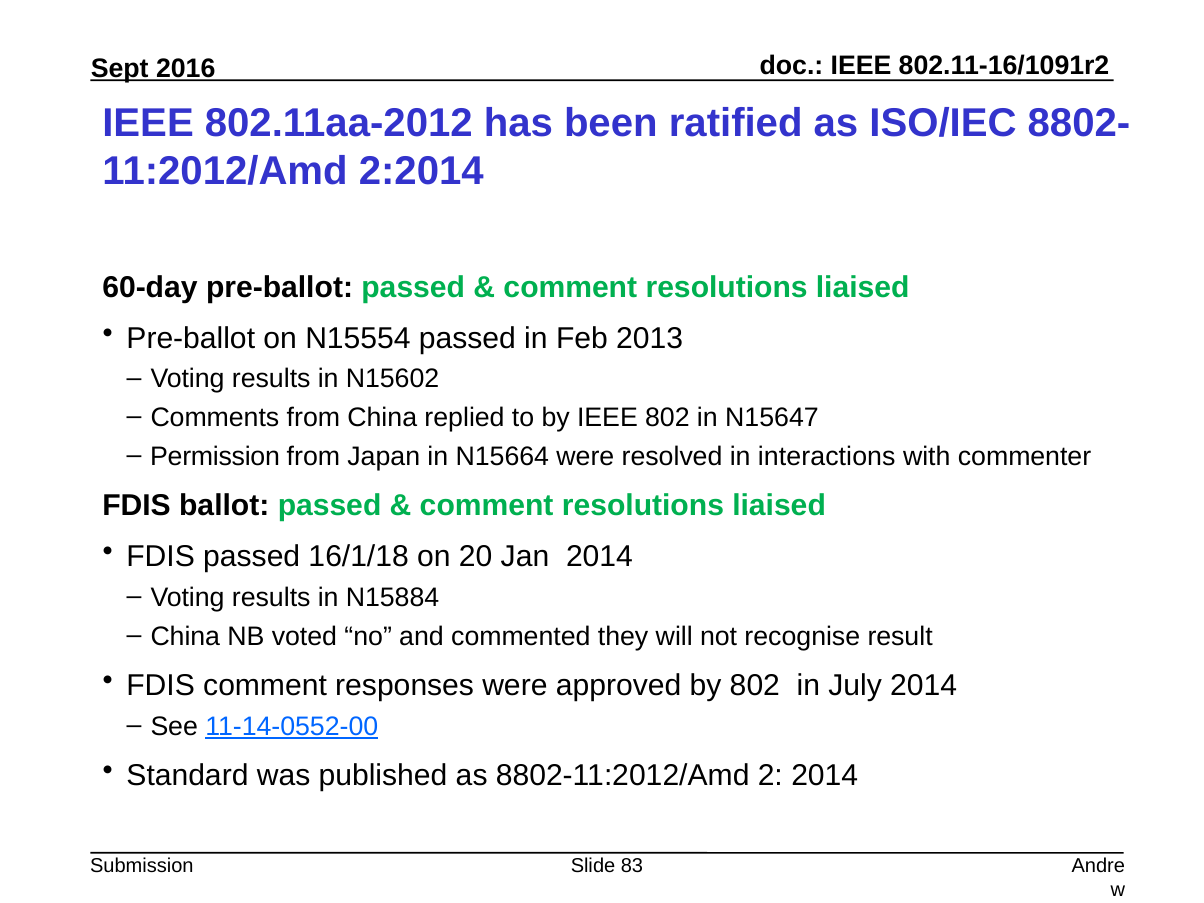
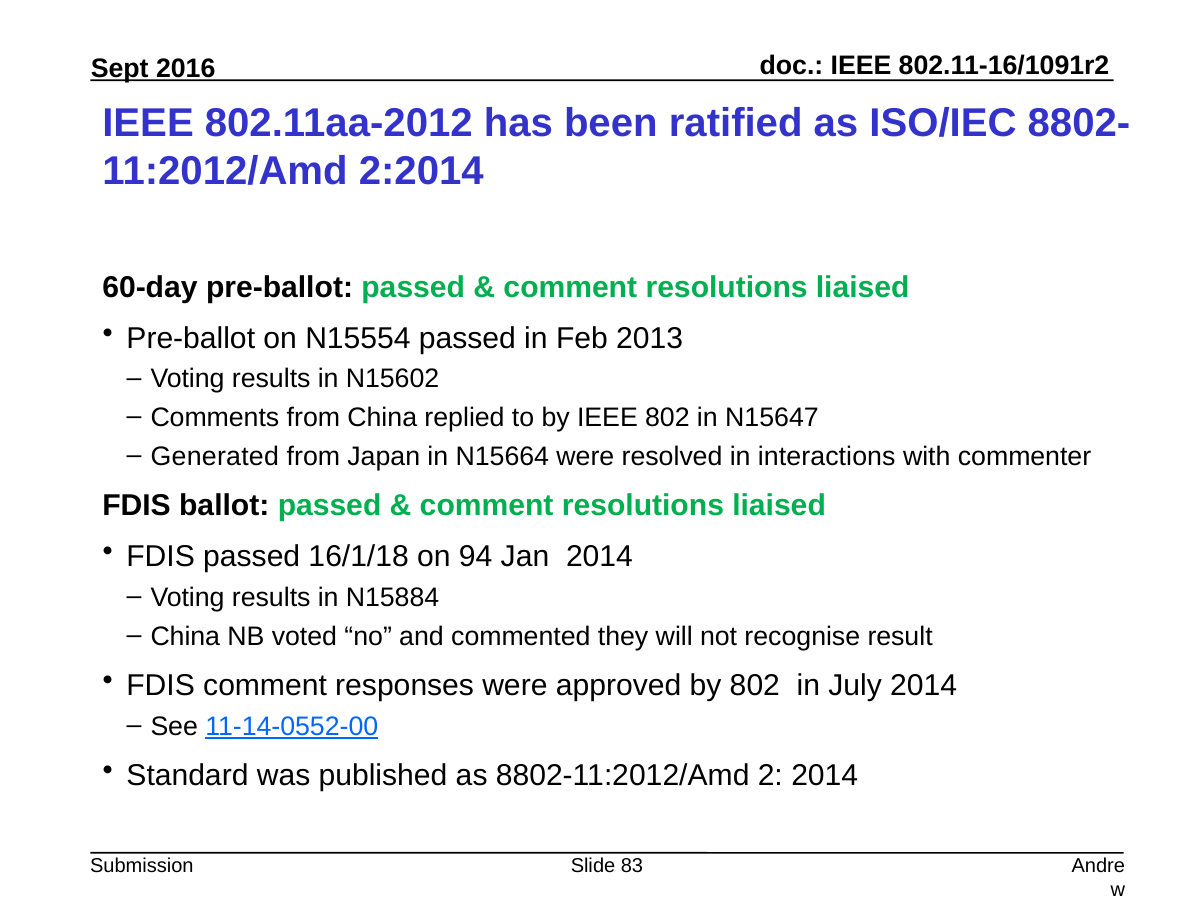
Permission: Permission -> Generated
20: 20 -> 94
